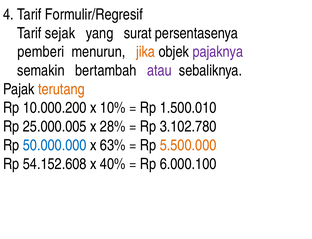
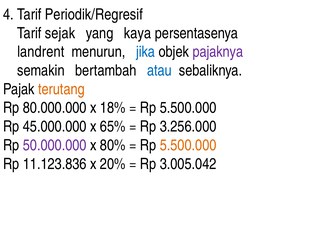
Formulir/Regresif: Formulir/Regresif -> Periodik/Regresif
surat: surat -> kaya
pemberi: pemberi -> landrent
jika colour: orange -> blue
atau colour: purple -> blue
10.000.200: 10.000.200 -> 80.000.000
10%: 10% -> 18%
1.500.010 at (188, 108): 1.500.010 -> 5.500.000
25.000.005: 25.000.005 -> 45.000.000
28%: 28% -> 65%
3.102.780: 3.102.780 -> 3.256.000
50.000.000 colour: blue -> purple
63%: 63% -> 80%
54.152.608: 54.152.608 -> 11.123.836
40%: 40% -> 20%
6.000.100: 6.000.100 -> 3.005.042
